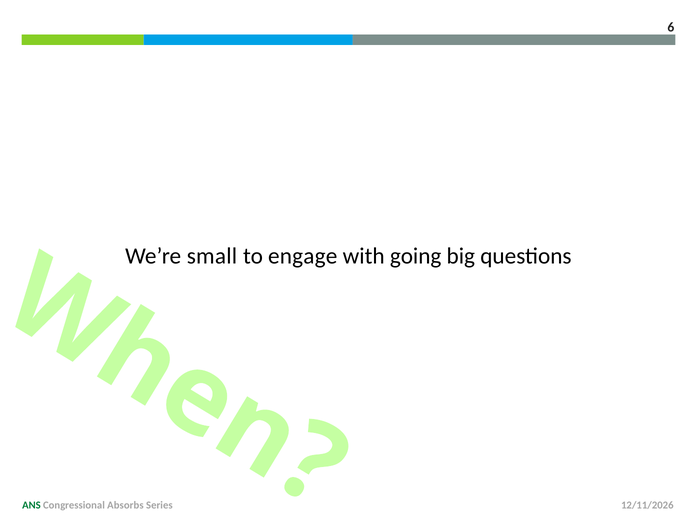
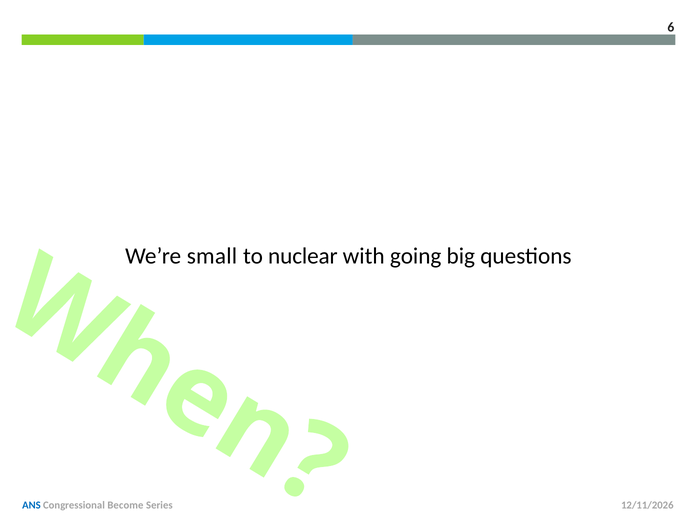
engage: engage -> nuclear
ANS colour: green -> blue
Absorbs: Absorbs -> Become
